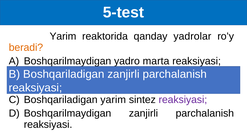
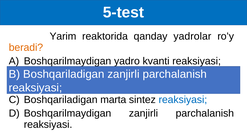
marta: marta -> kvanti
Boshqariladigan yarim: yarim -> marta
reaksiyasi at (183, 100) colour: purple -> blue
